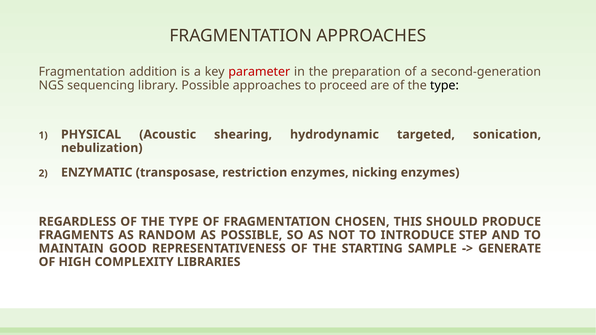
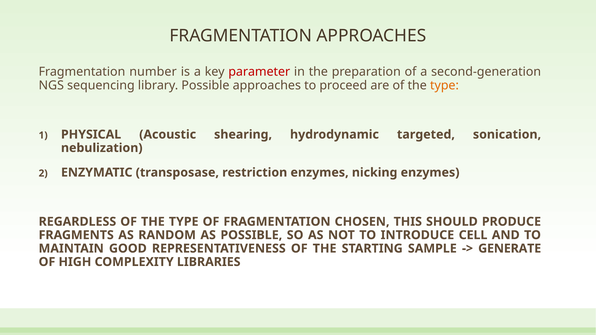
addition: addition -> number
type at (444, 85) colour: black -> orange
STEP: STEP -> CELL
